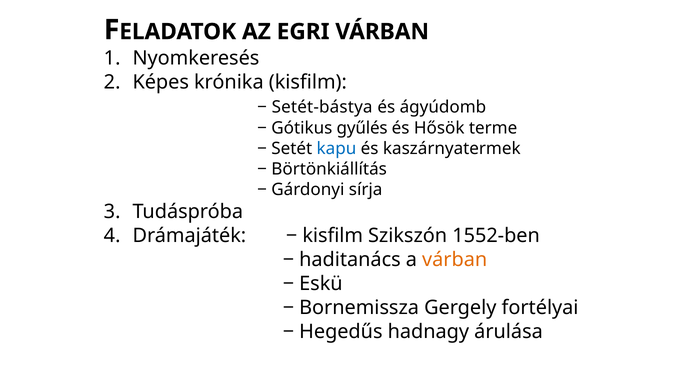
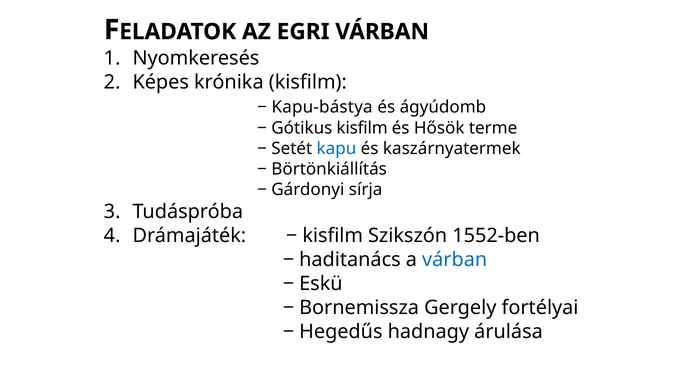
Setét-bástya: Setét-bástya -> Kapu-bástya
Gótikus gyűlés: gyűlés -> kisfilm
várban at (455, 259) colour: orange -> blue
